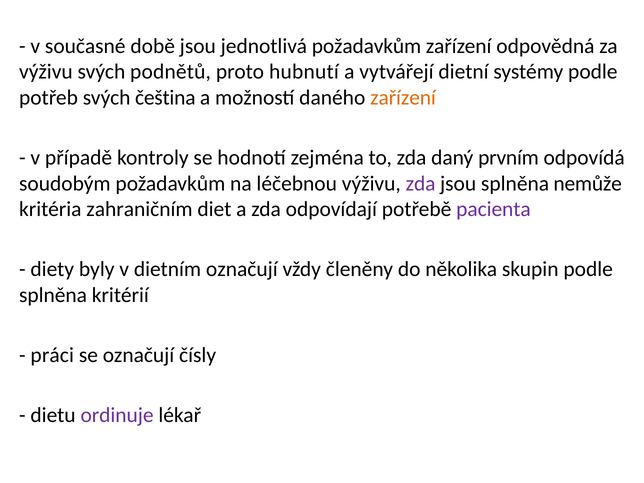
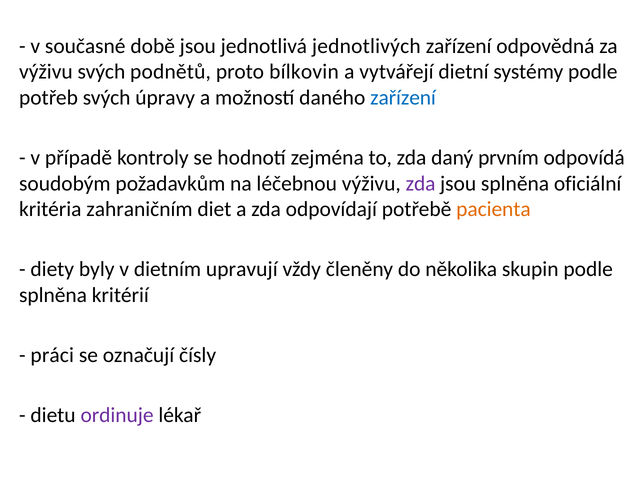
jednotlivá požadavkům: požadavkům -> jednotlivých
hubnutí: hubnutí -> bílkovin
čeština: čeština -> úpravy
zařízení at (403, 98) colour: orange -> blue
nemůže: nemůže -> oficiální
pacienta colour: purple -> orange
dietním označují: označují -> upravují
